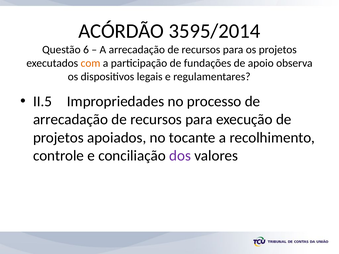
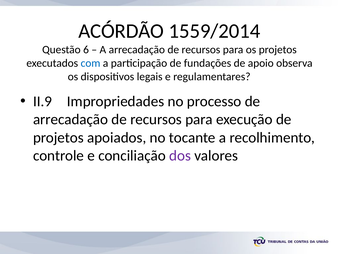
3595/2014: 3595/2014 -> 1559/2014
com colour: orange -> blue
II.5: II.5 -> II.9
